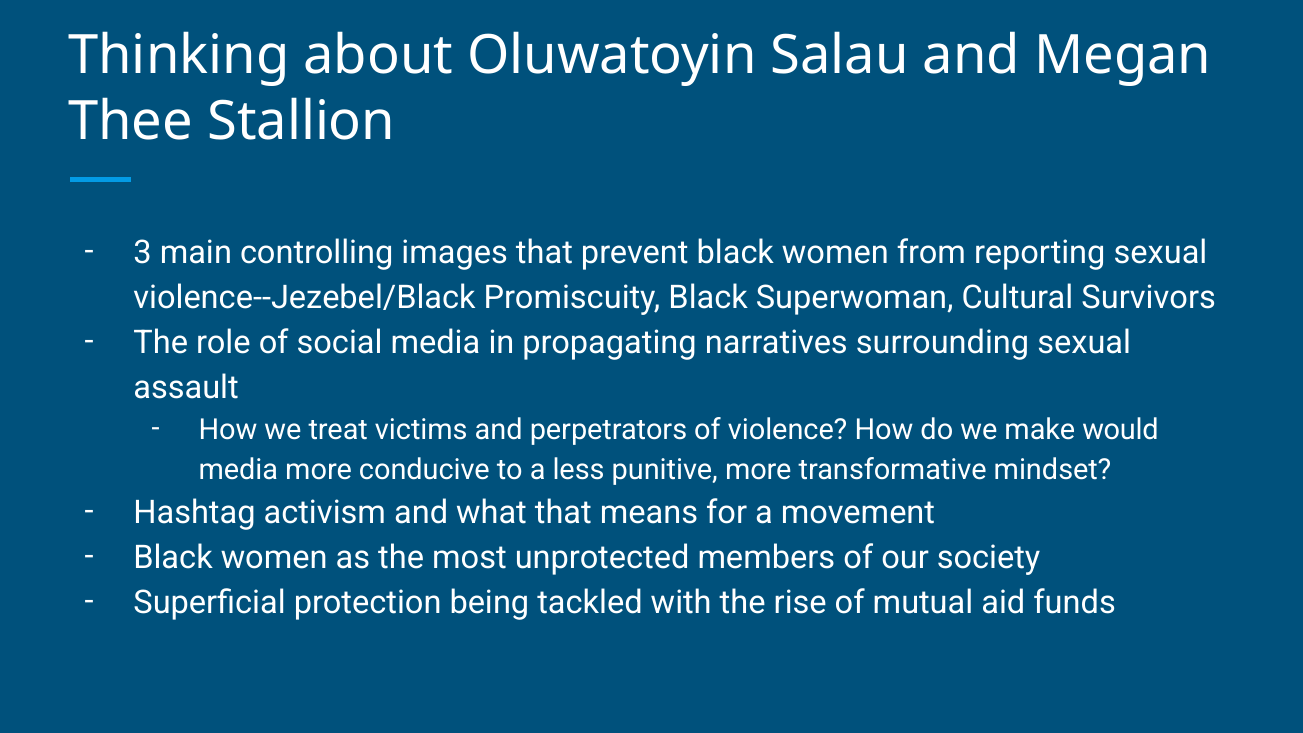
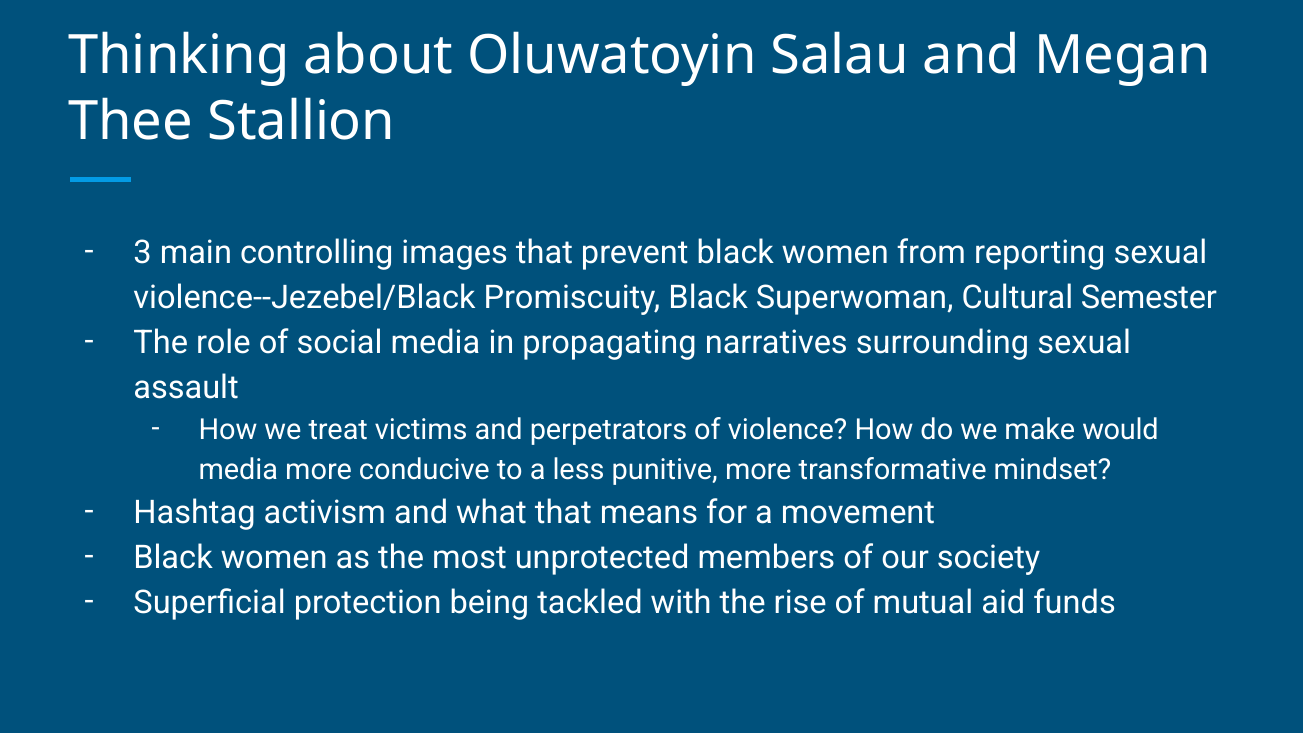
Survivors: Survivors -> Semester
